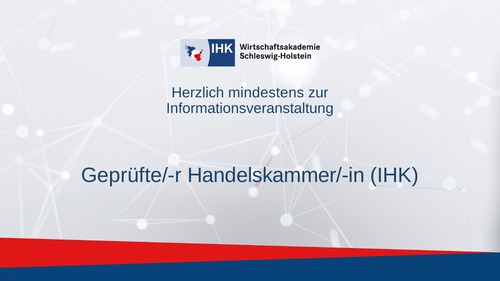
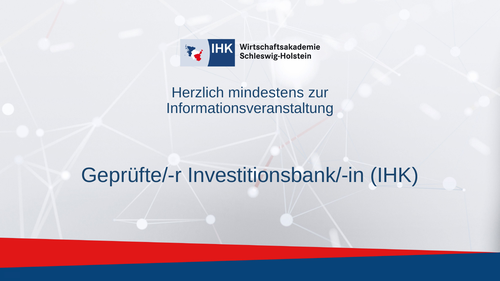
Handelskammer/-in: Handelskammer/-in -> Investitionsbank/-in
